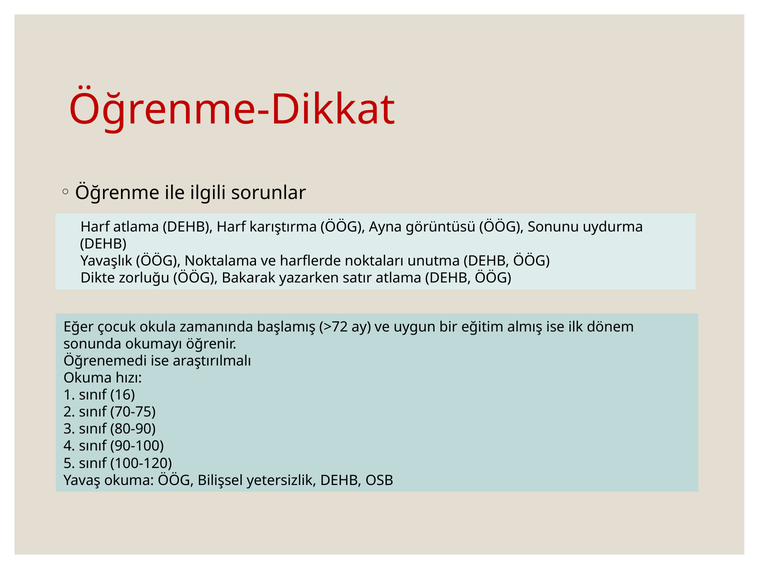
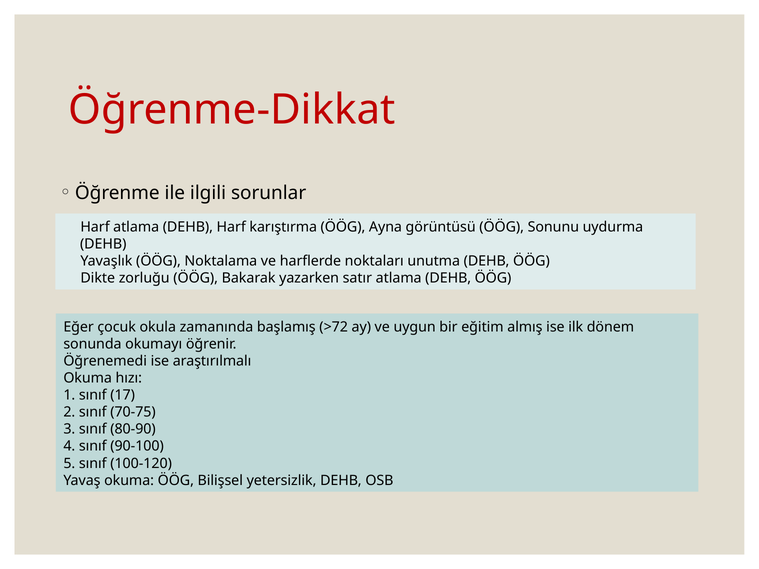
16: 16 -> 17
